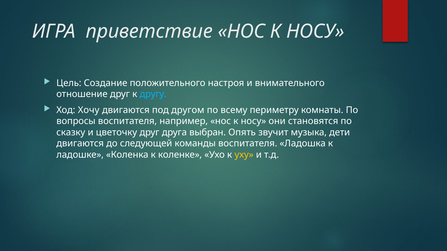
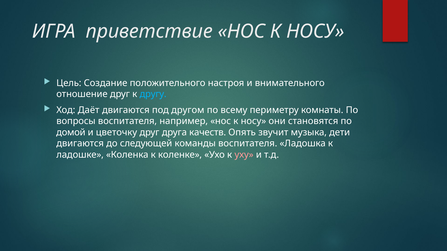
Хочу: Хочу -> Даёт
сказку: сказку -> домой
выбран: выбран -> качеств
уху colour: yellow -> pink
